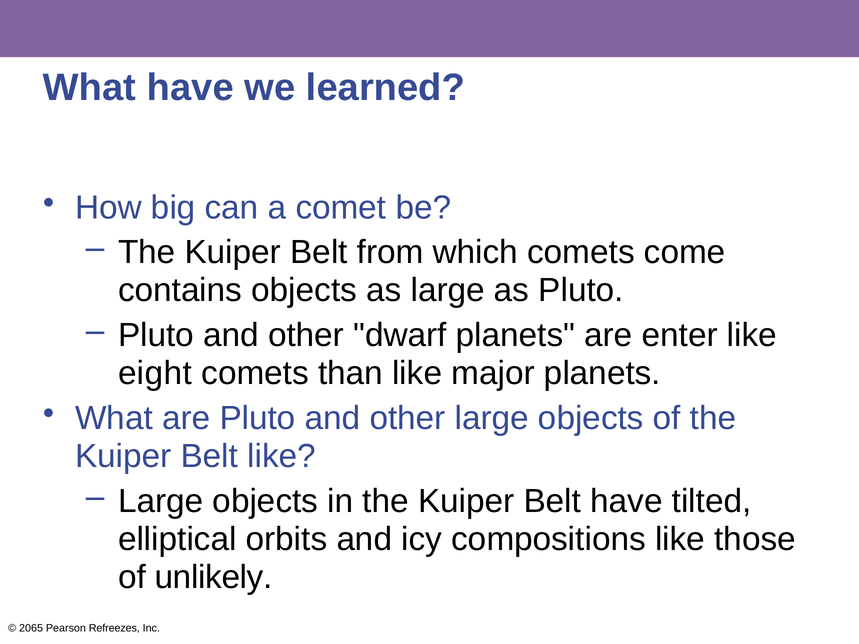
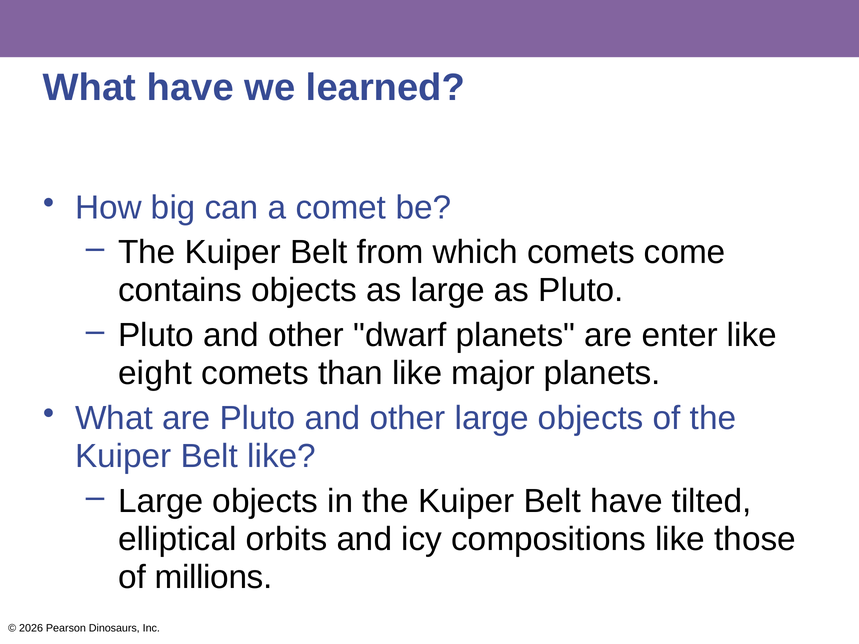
unlikely: unlikely -> millions
2065: 2065 -> 2026
Refreezes: Refreezes -> Dinosaurs
